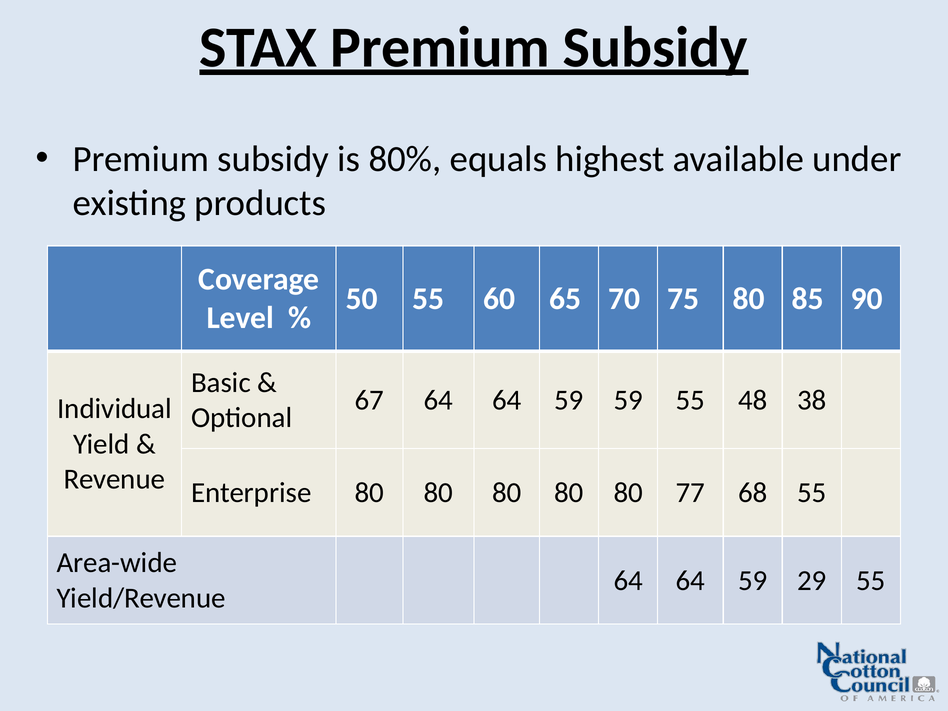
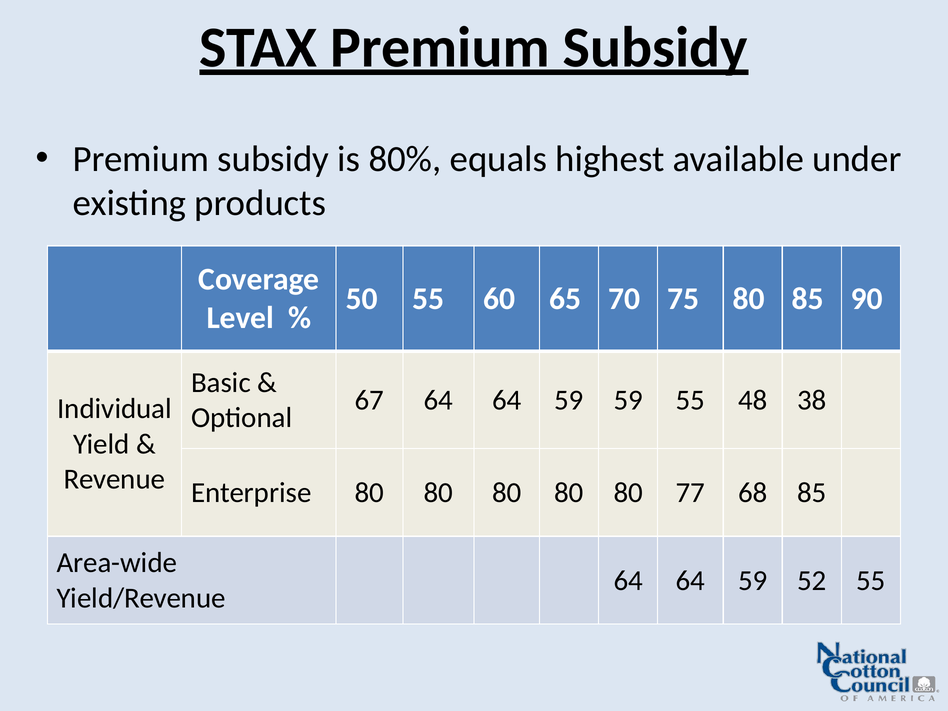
68 55: 55 -> 85
29: 29 -> 52
